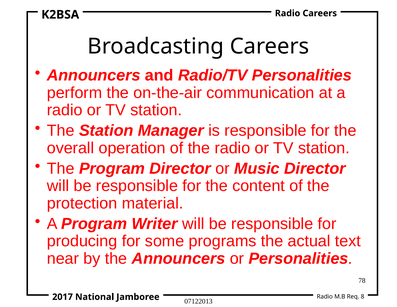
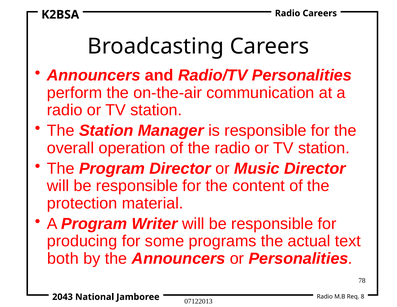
near: near -> both
2017: 2017 -> 2043
